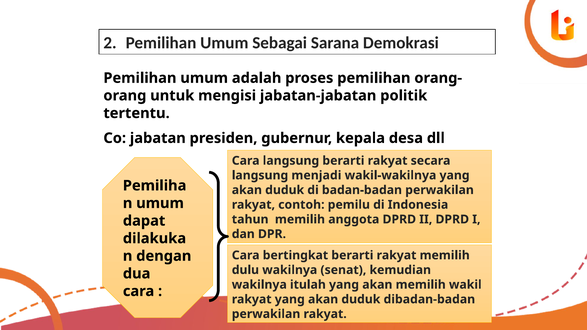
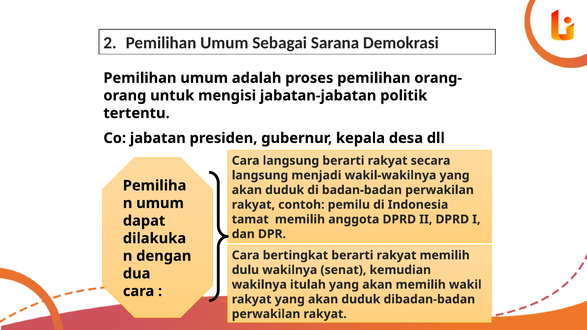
tahun: tahun -> tamat
